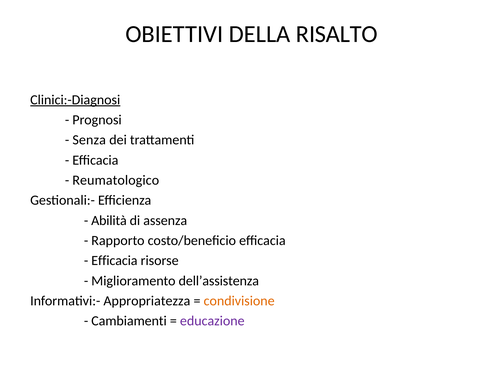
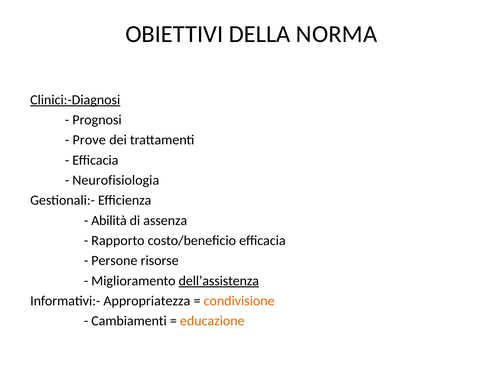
RISALTO: RISALTO -> NORMA
Senza: Senza -> Prove
Reumatologico: Reumatologico -> Neurofisiologia
Efficacia at (114, 261): Efficacia -> Persone
dell’assistenza underline: none -> present
educazione colour: purple -> orange
